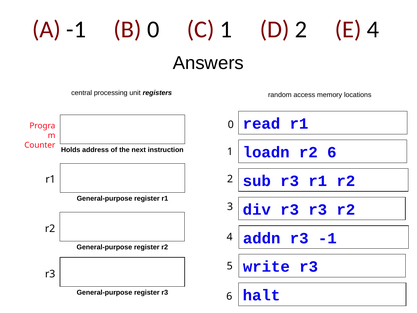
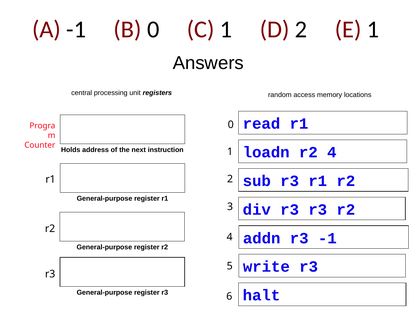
E 4: 4 -> 1
r2 6: 6 -> 4
